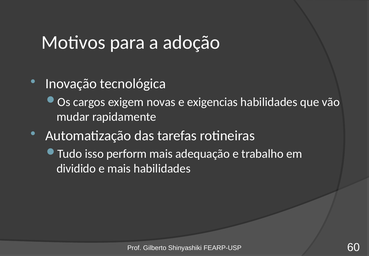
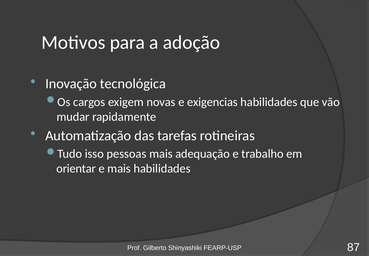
perform: perform -> pessoas
dividido: dividido -> orientar
60: 60 -> 87
